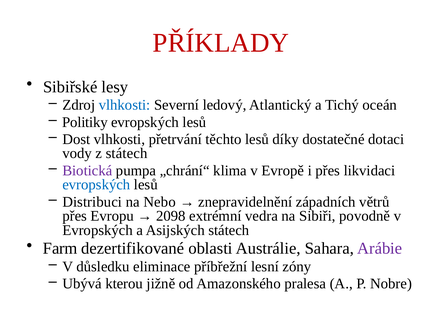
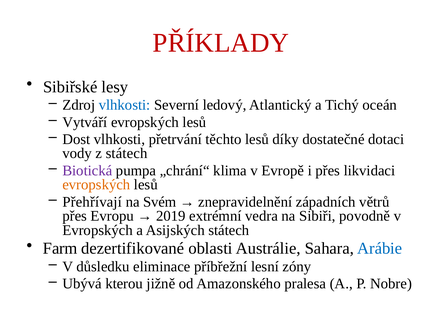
Politiky: Politiky -> Vytváří
evropských at (96, 184) colour: blue -> orange
Distribuci: Distribuci -> Přehřívají
Nebo: Nebo -> Svém
2098: 2098 -> 2019
Arábie colour: purple -> blue
